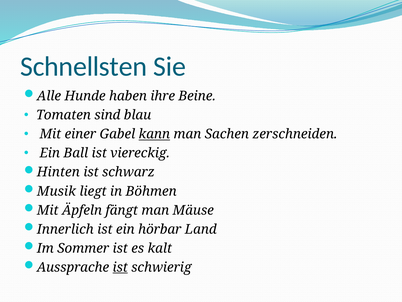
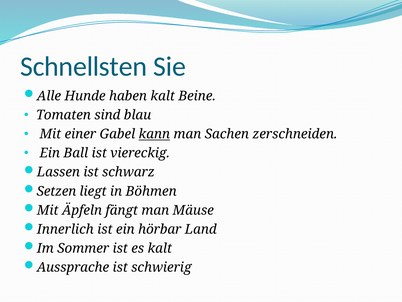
haben ihre: ihre -> kalt
Hinten: Hinten -> Lassen
Musik: Musik -> Setzen
ist at (120, 267) underline: present -> none
